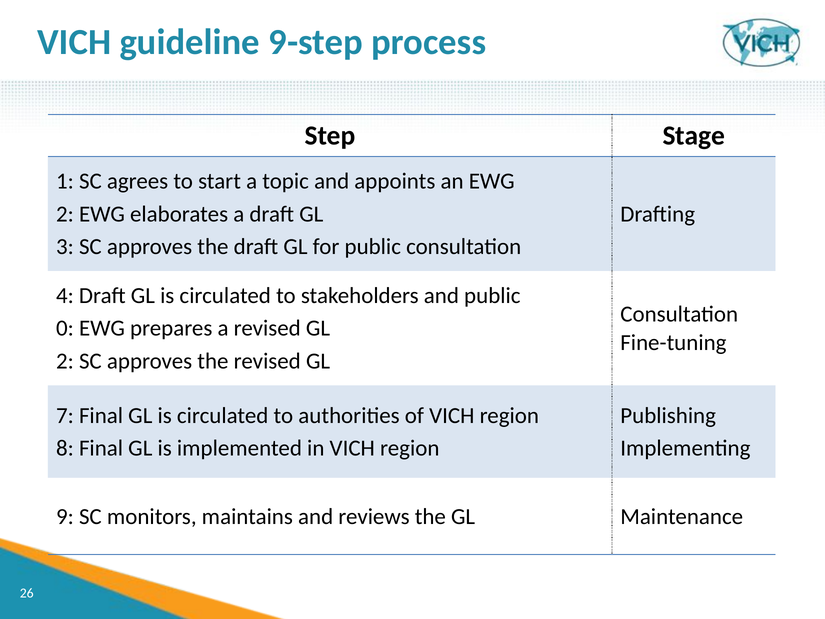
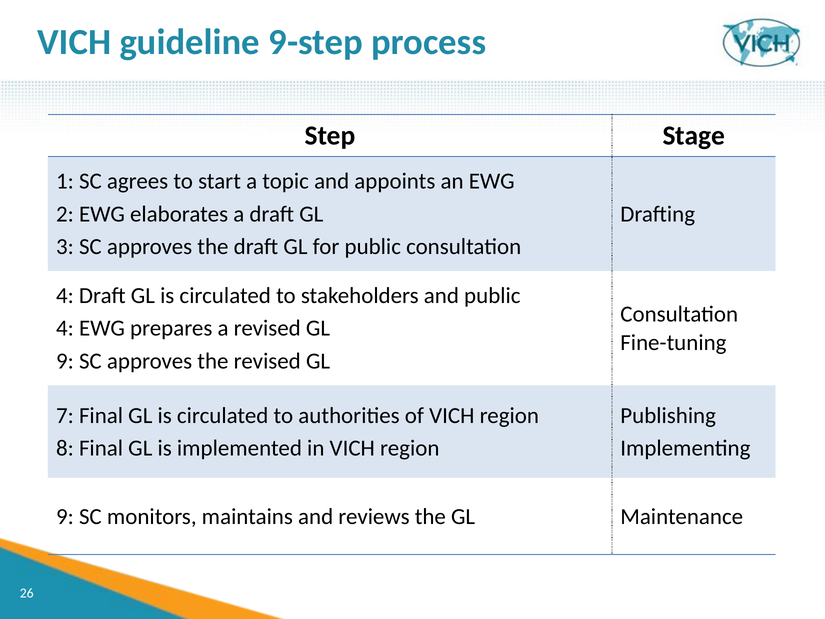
0 at (65, 328): 0 -> 4
2 at (65, 361): 2 -> 9
